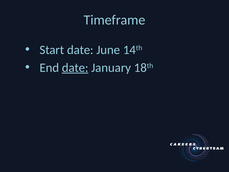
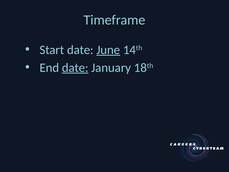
June underline: none -> present
